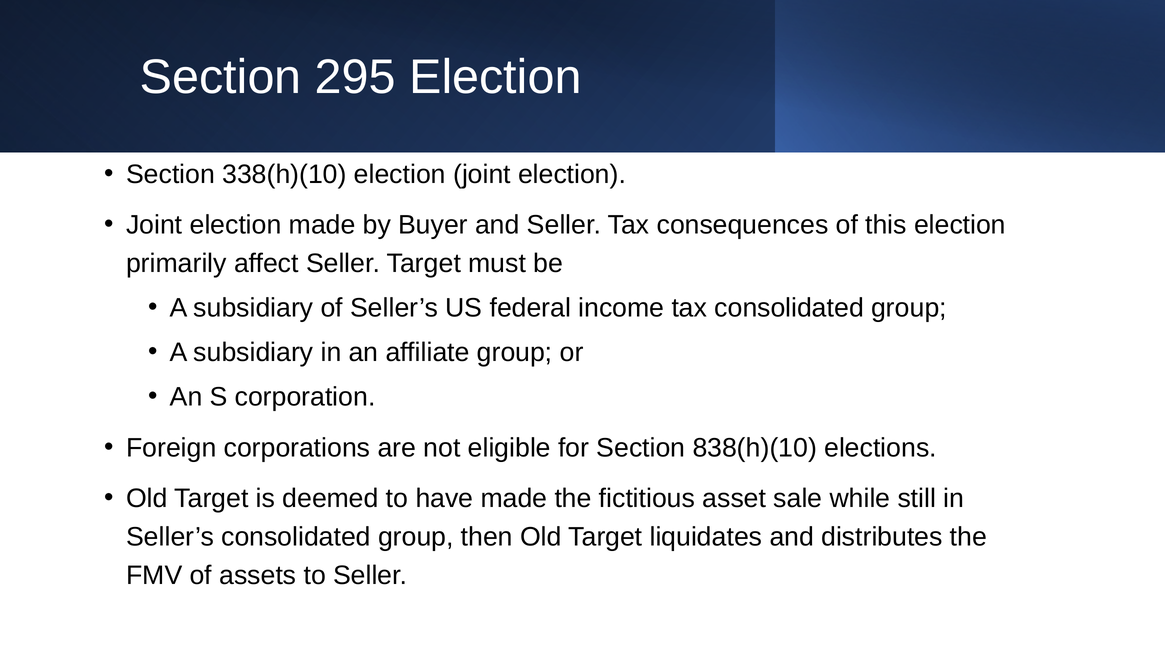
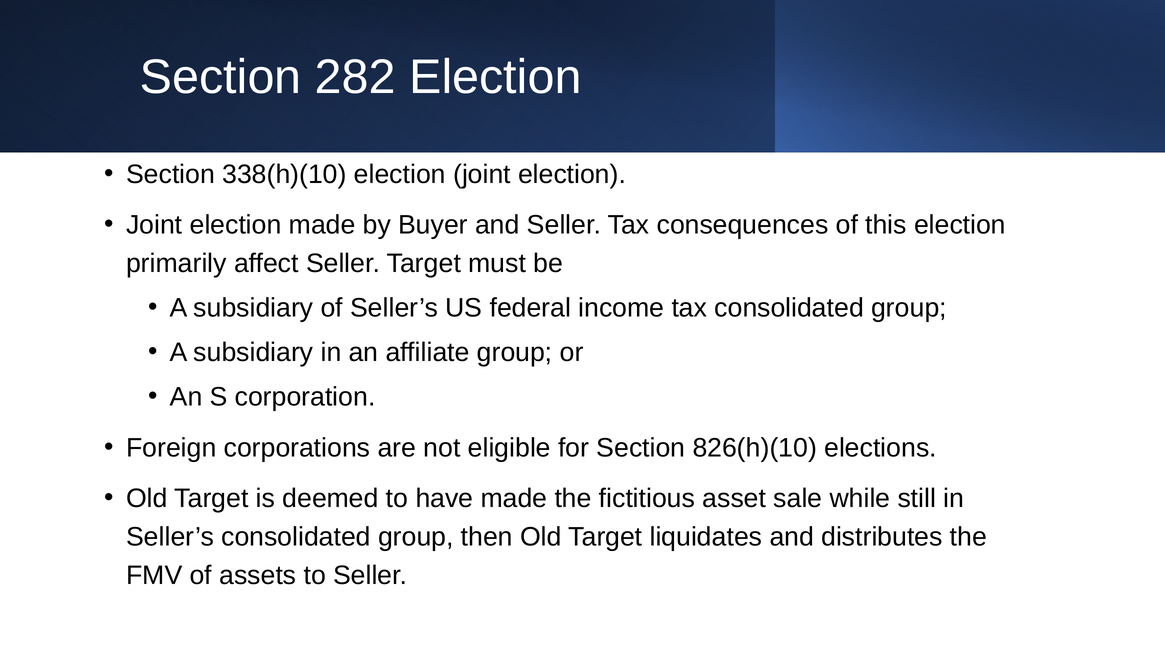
295: 295 -> 282
838(h)(10: 838(h)(10 -> 826(h)(10
